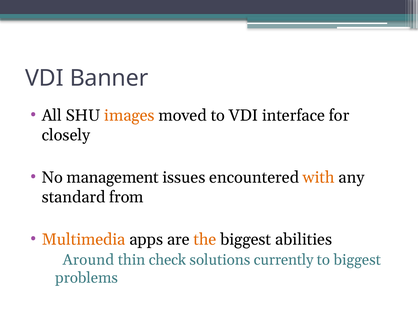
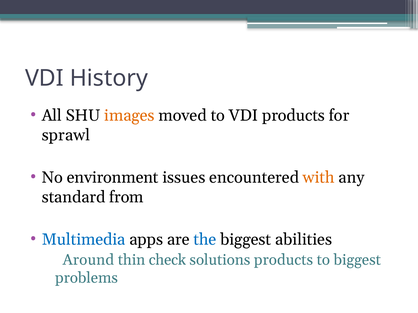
Banner: Banner -> History
VDI interface: interface -> products
closely: closely -> sprawl
management: management -> environment
Multimedia colour: orange -> blue
the colour: orange -> blue
solutions currently: currently -> products
